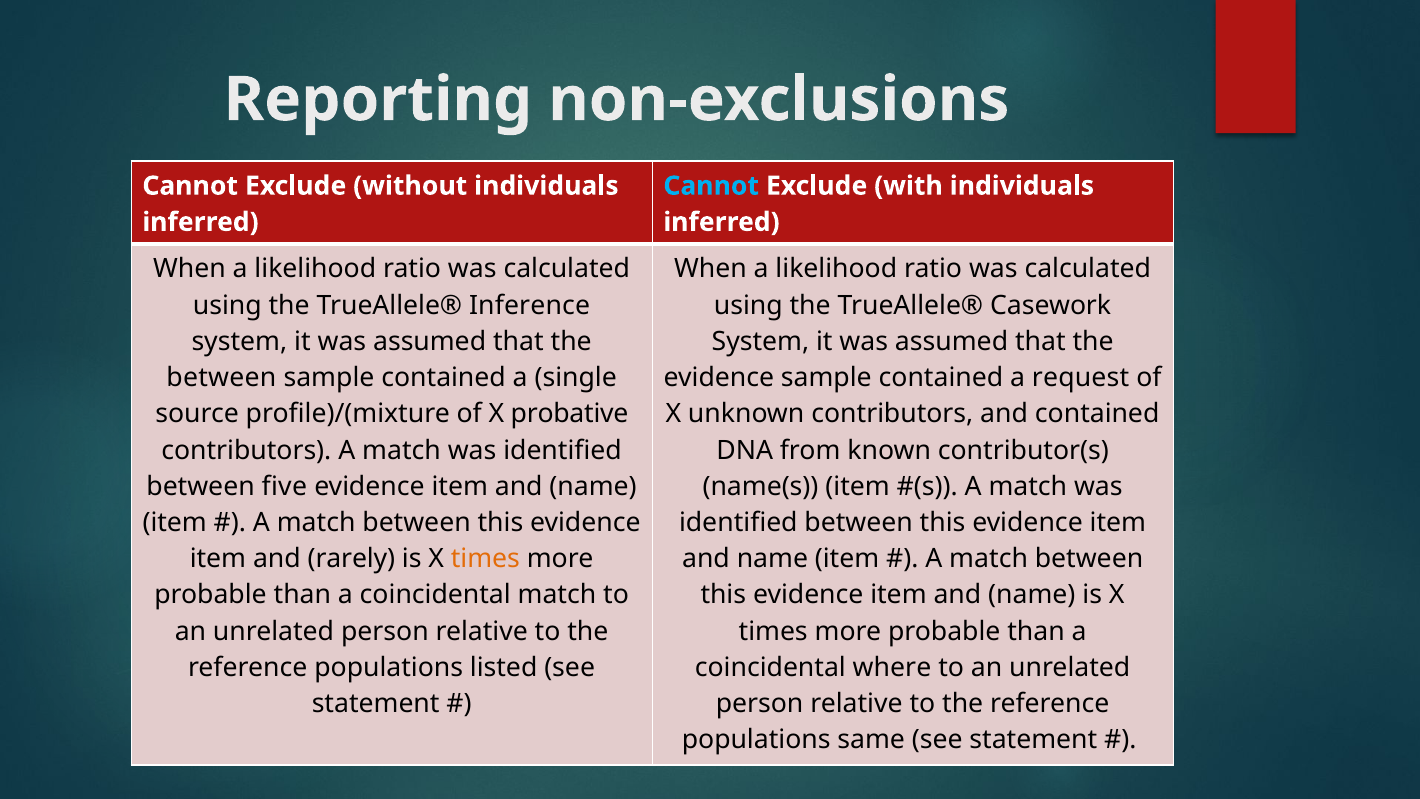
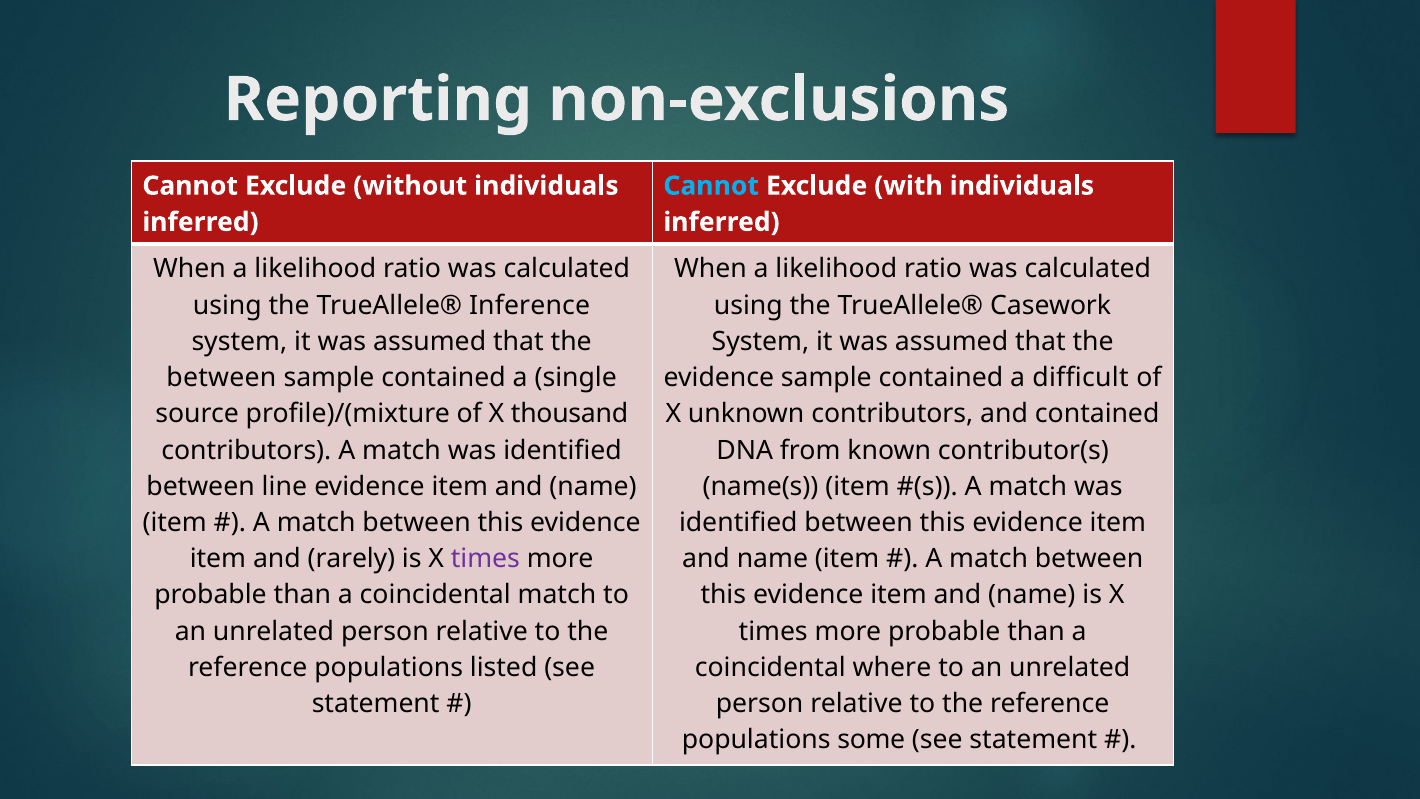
request: request -> difficult
probative: probative -> thousand
five: five -> line
times at (485, 559) colour: orange -> purple
same: same -> some
